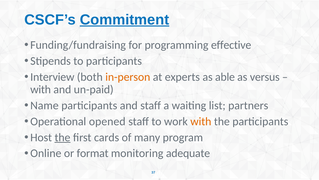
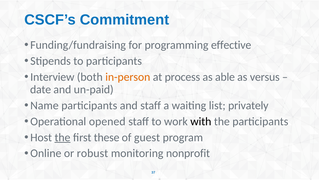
Commitment underline: present -> none
experts: experts -> process
with at (41, 89): with -> date
partners: partners -> privately
with at (201, 121) colour: orange -> black
cards: cards -> these
many: many -> guest
format: format -> robust
adequate: adequate -> nonprofit
